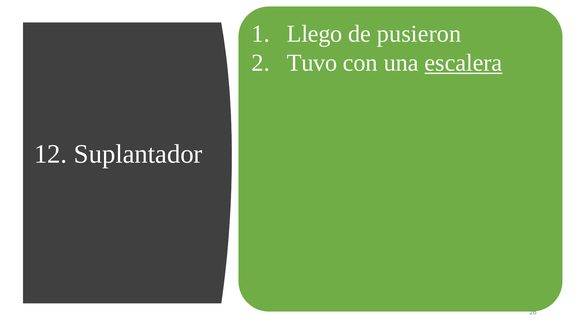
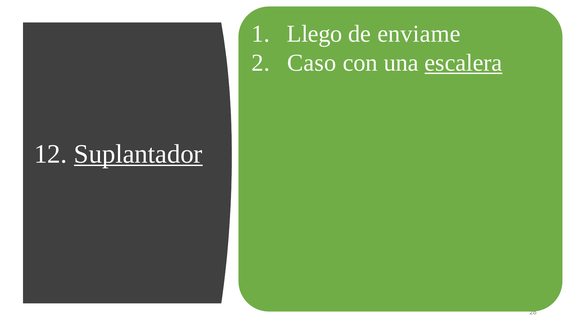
pusieron: pusieron -> enviame
Tuvo: Tuvo -> Caso
Suplantador underline: none -> present
